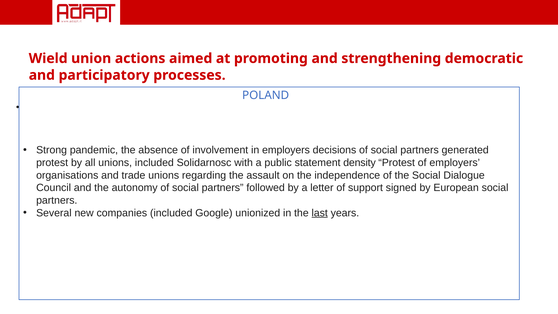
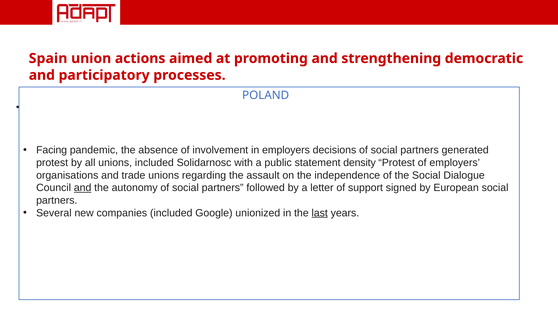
Wield: Wield -> Spain
Strong: Strong -> Facing
and at (83, 188) underline: none -> present
